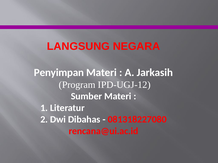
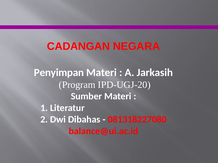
LANGSUNG: LANGSUNG -> CADANGAN
IPD-UGJ-12: IPD-UGJ-12 -> IPD-UGJ-20
rencana@ui.ac.id: rencana@ui.ac.id -> balance@ui.ac.id
